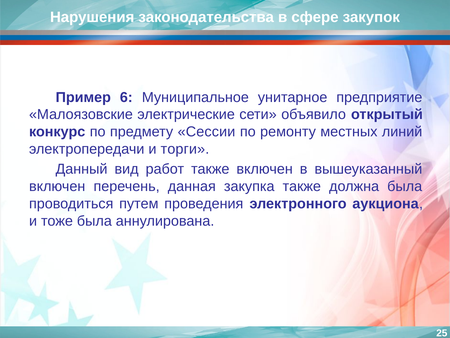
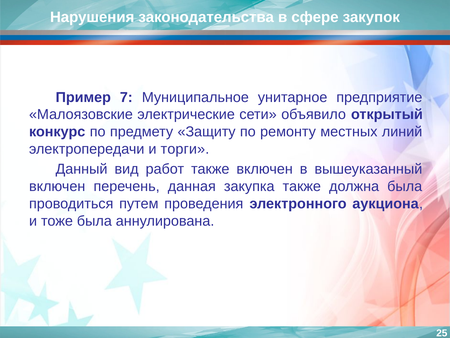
6: 6 -> 7
Сессии: Сессии -> Защиту
